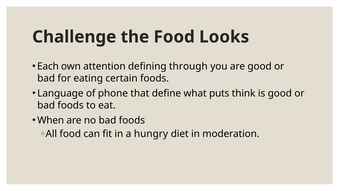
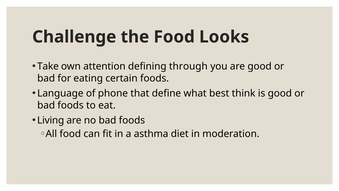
Each: Each -> Take
puts: puts -> best
When: When -> Living
hungry: hungry -> asthma
